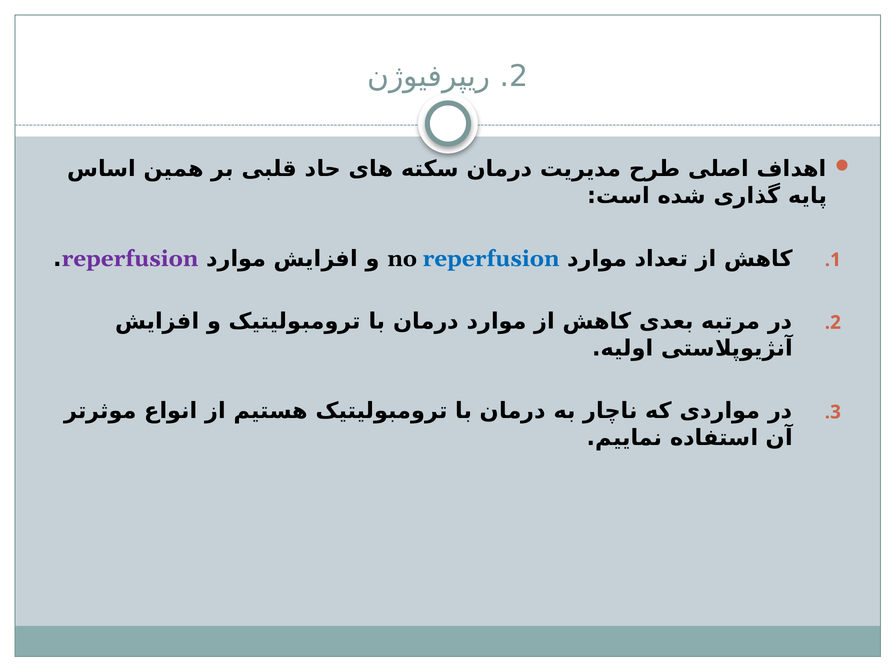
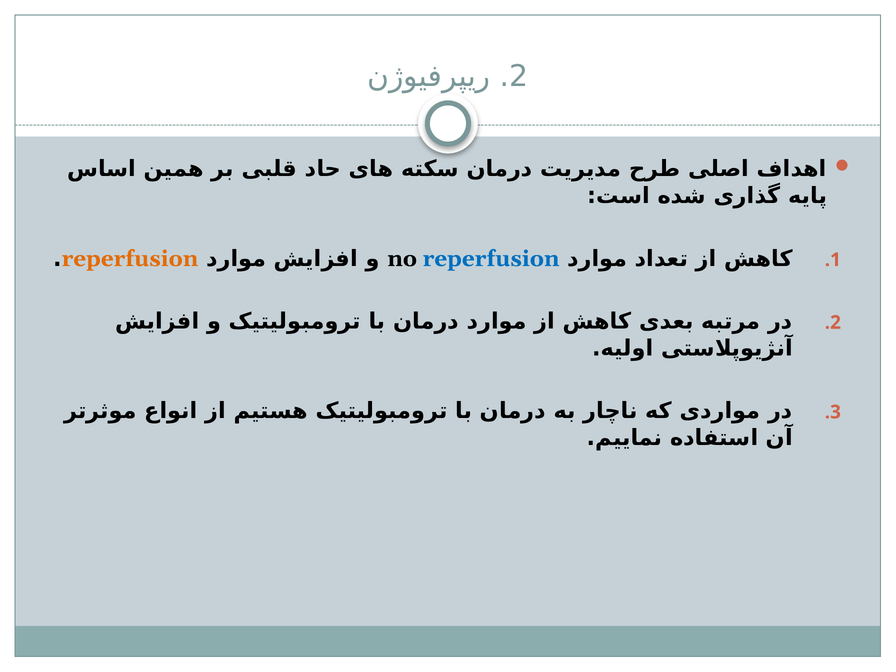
reperfusion at (130, 259) colour: purple -> orange
